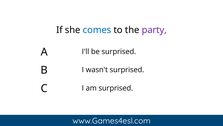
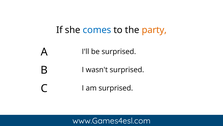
party colour: purple -> orange
